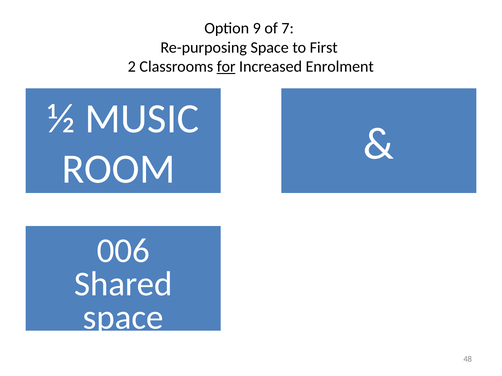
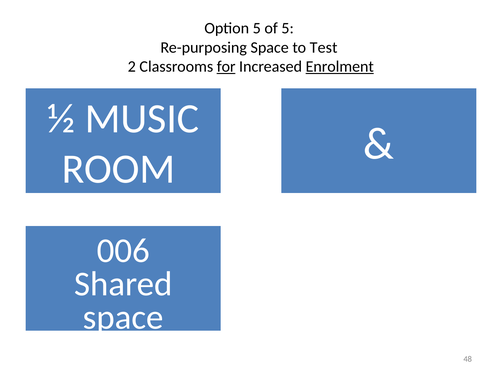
Option 9: 9 -> 5
of 7: 7 -> 5
First: First -> Test
Enrolment underline: none -> present
